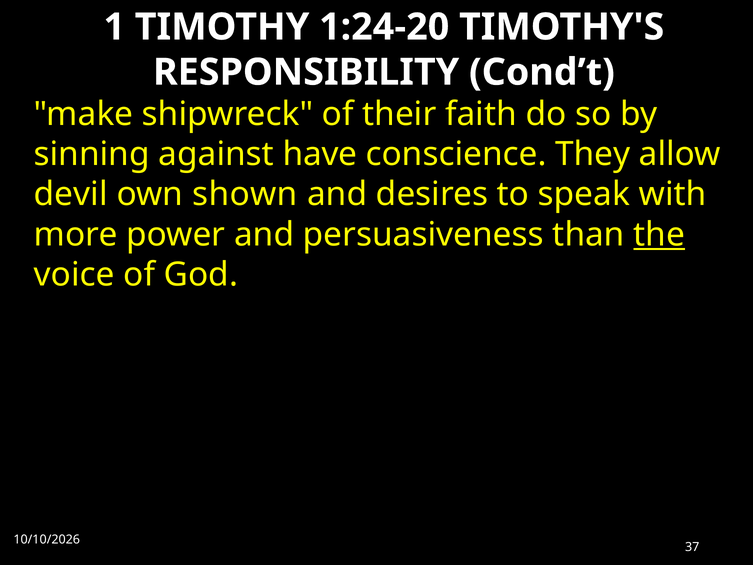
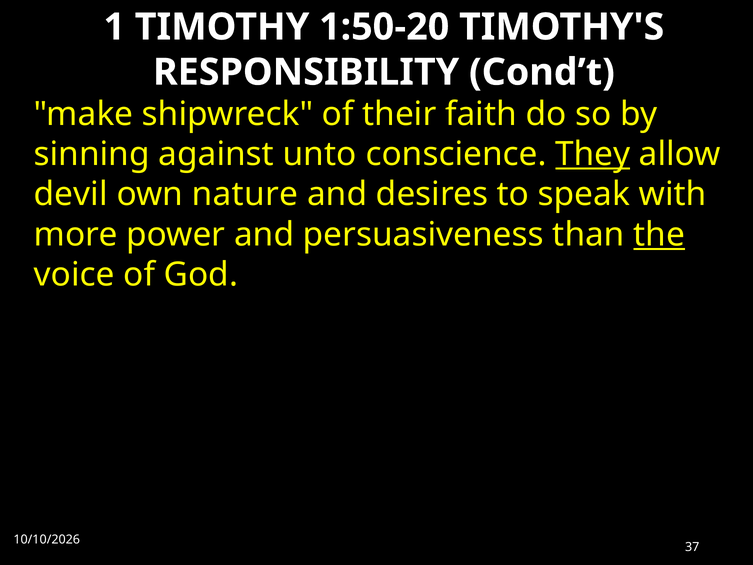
1:24-20: 1:24-20 -> 1:50-20
have: have -> unto
They underline: none -> present
shown: shown -> nature
